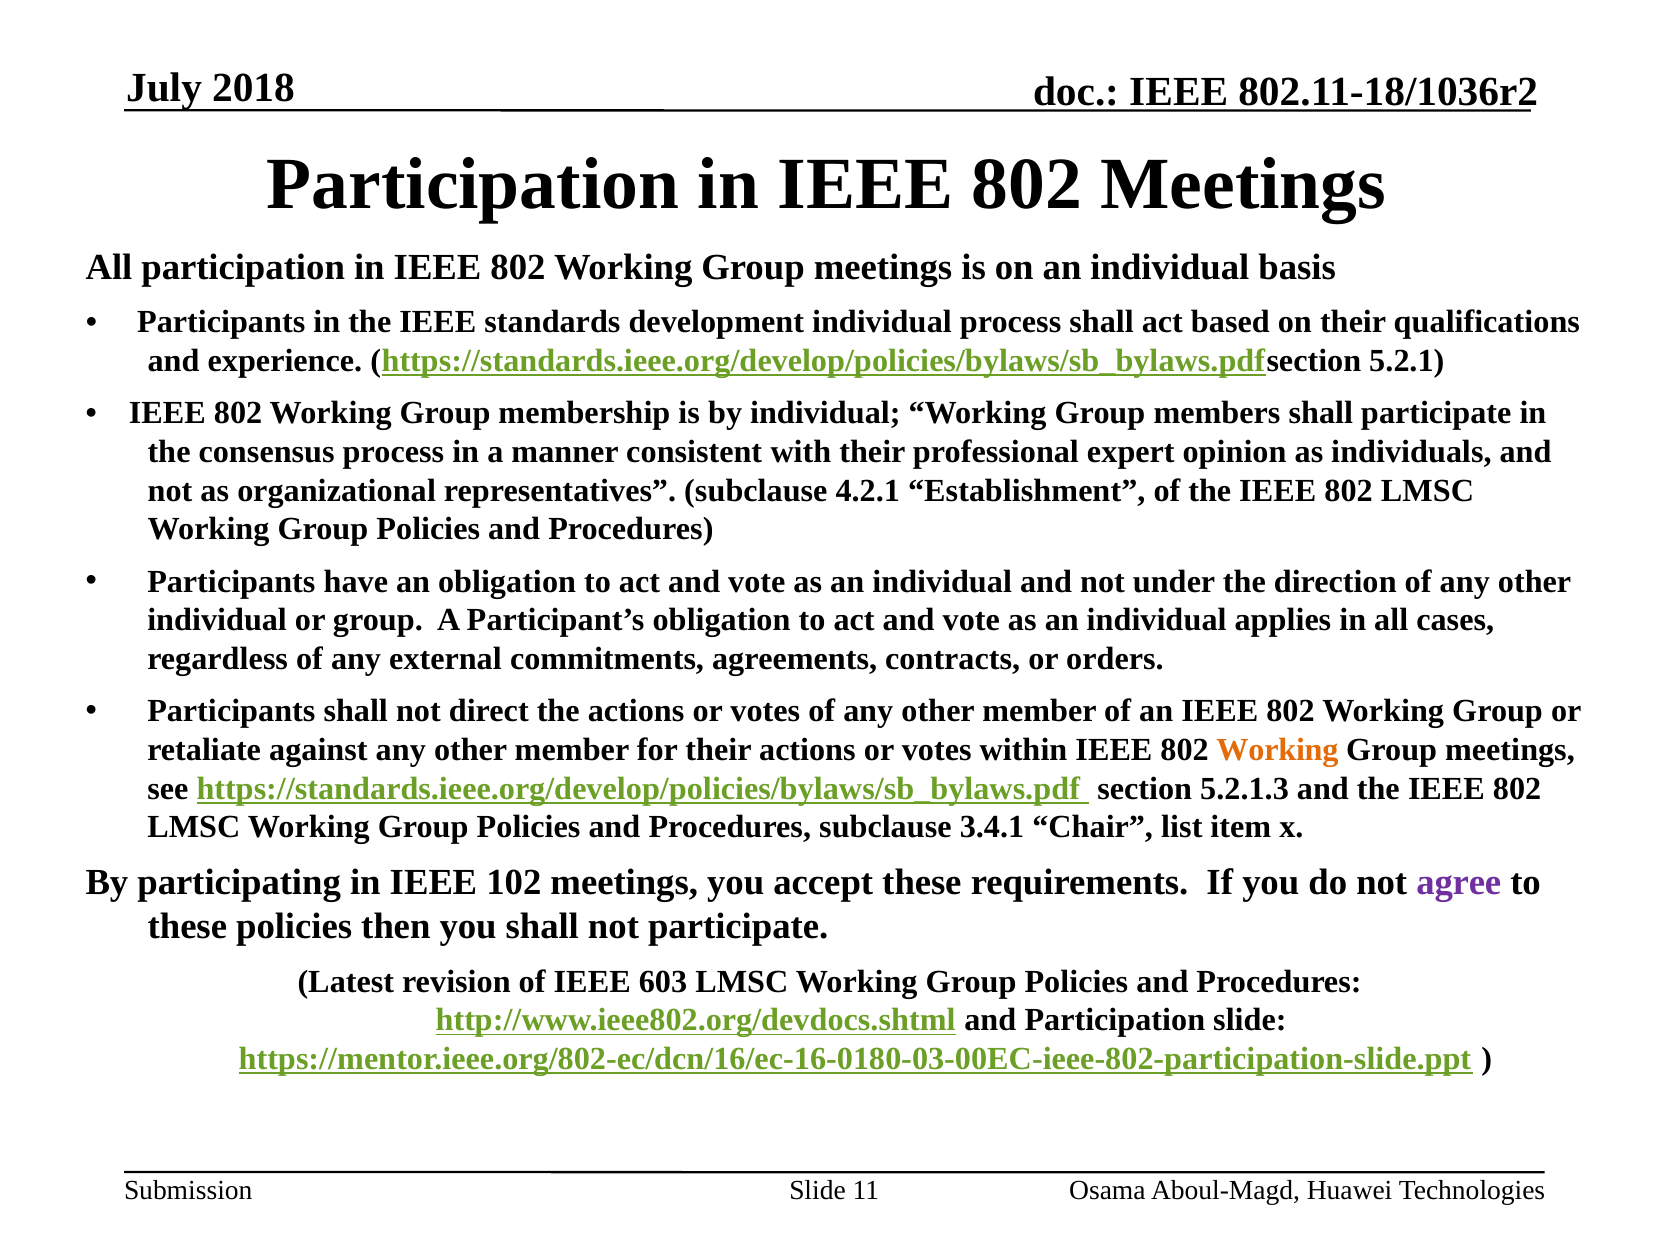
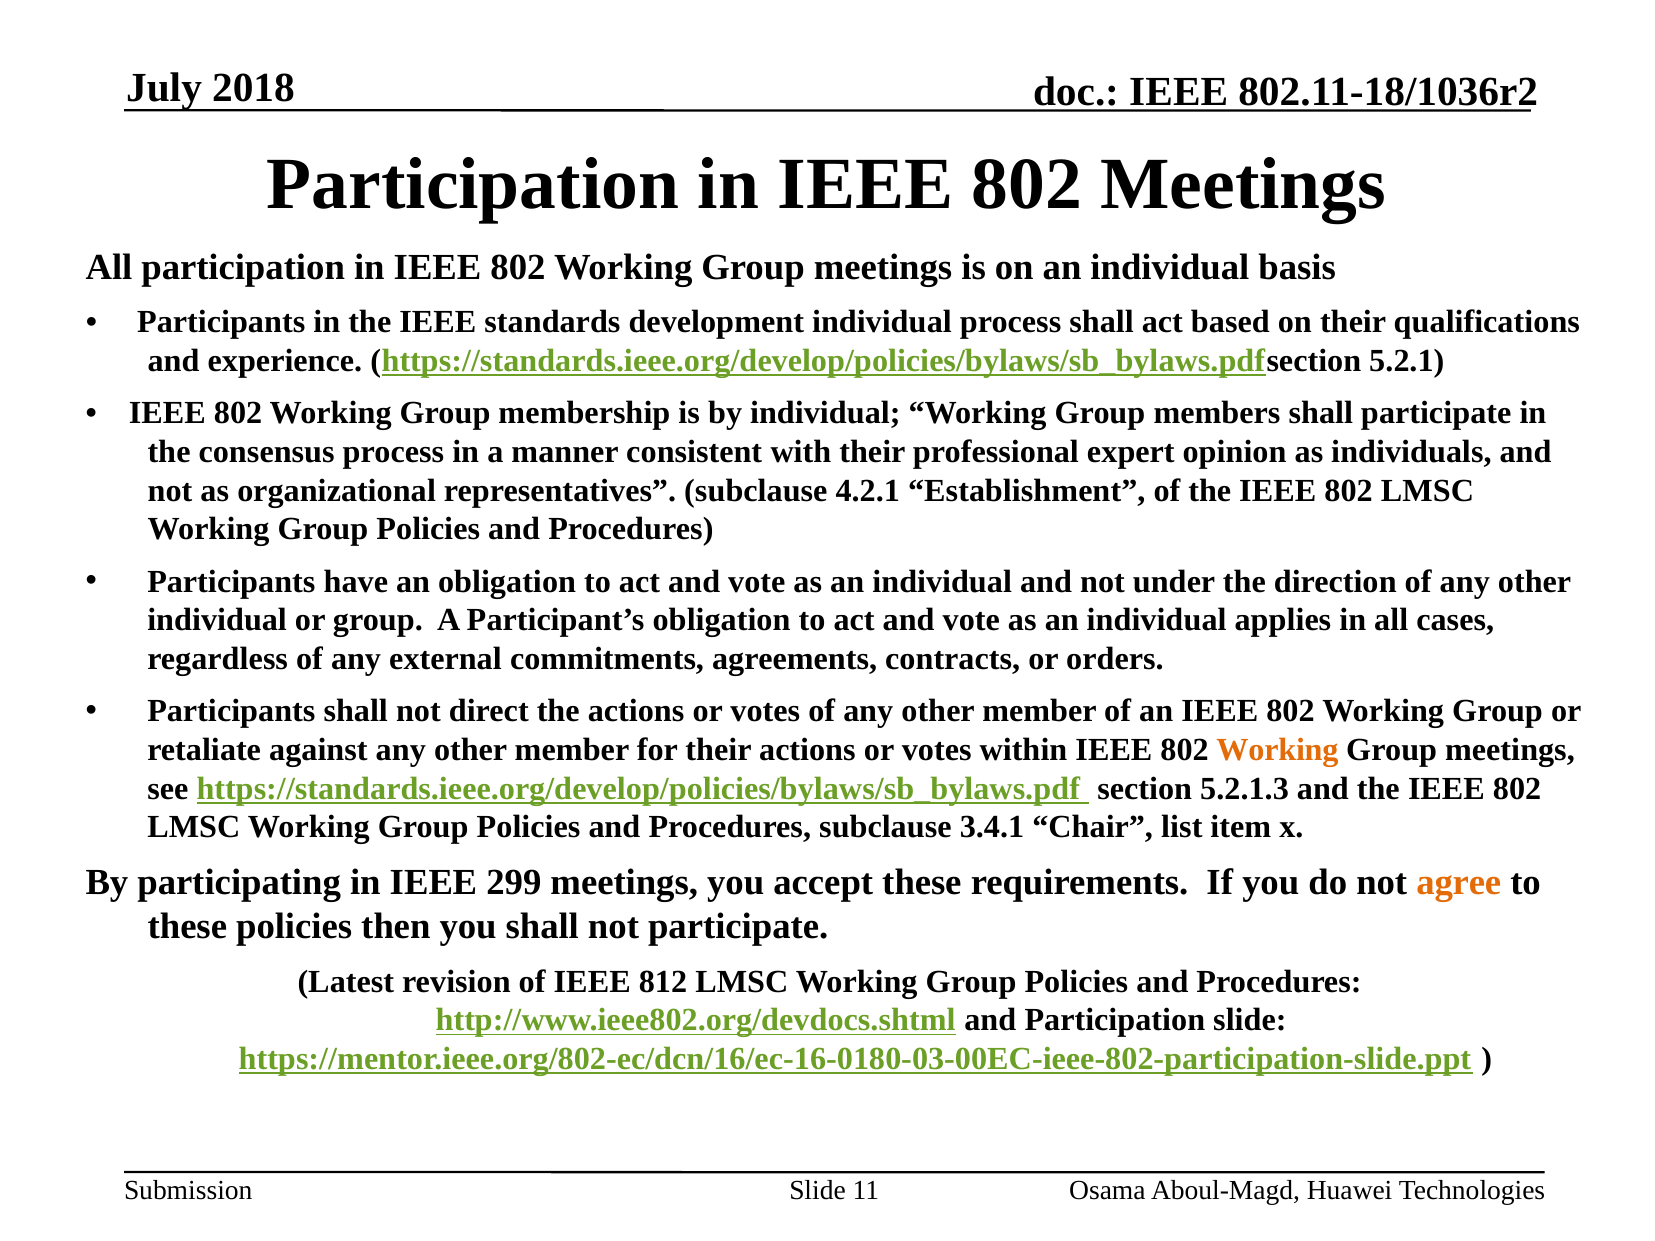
102: 102 -> 299
agree colour: purple -> orange
603: 603 -> 812
